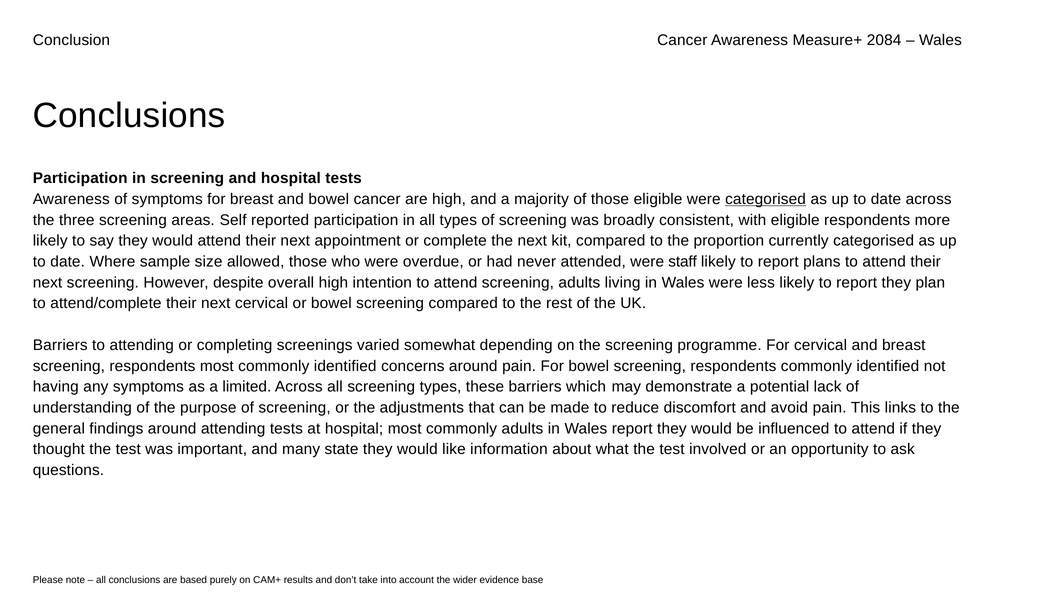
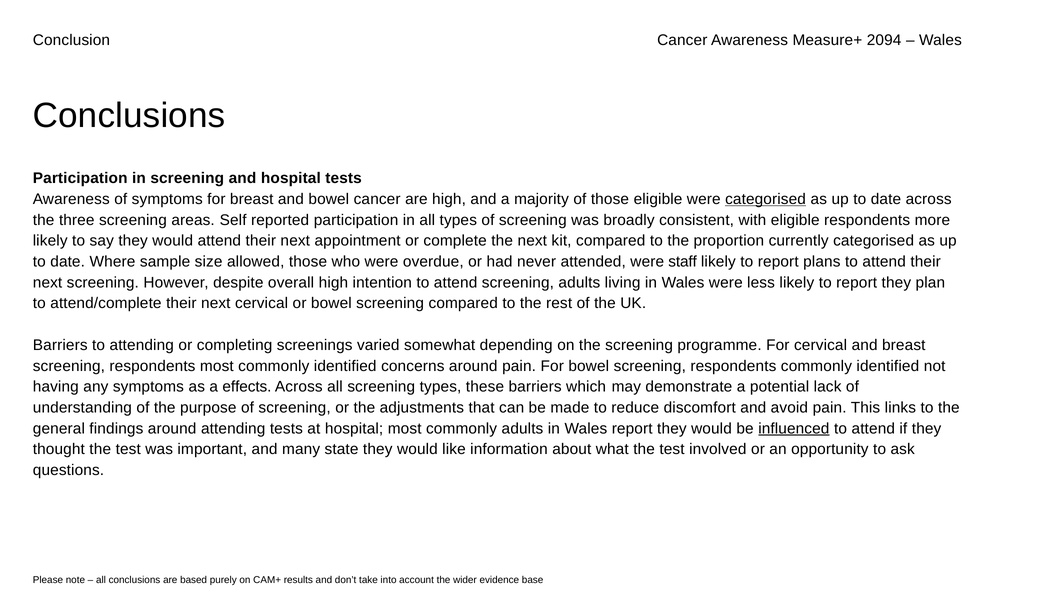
2084: 2084 -> 2094
limited: limited -> effects
influenced underline: none -> present
